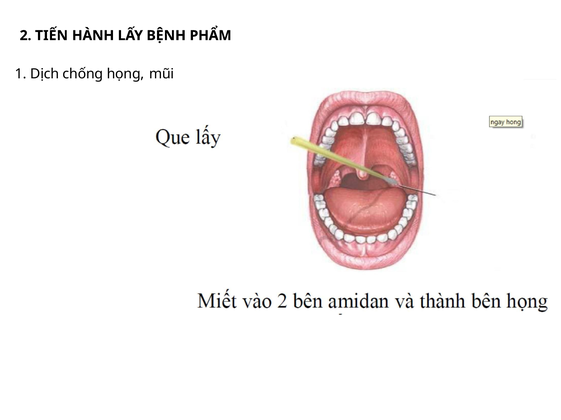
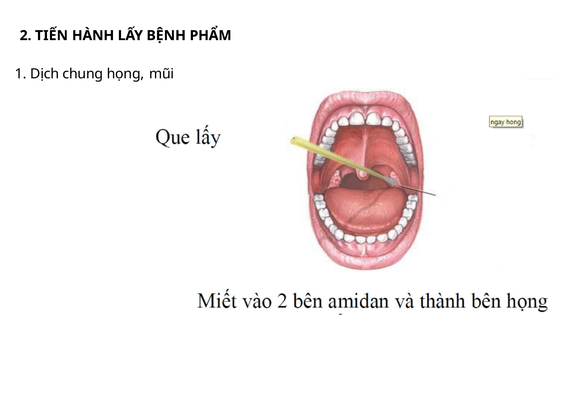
chống: chống -> chung
